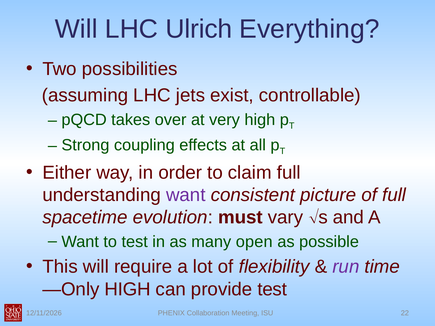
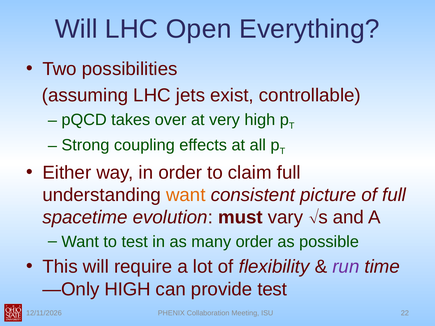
Ulrich: Ulrich -> Open
want at (186, 195) colour: purple -> orange
many open: open -> order
